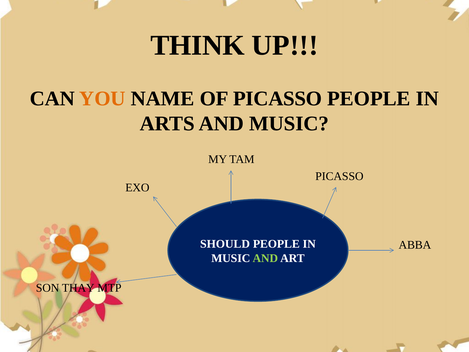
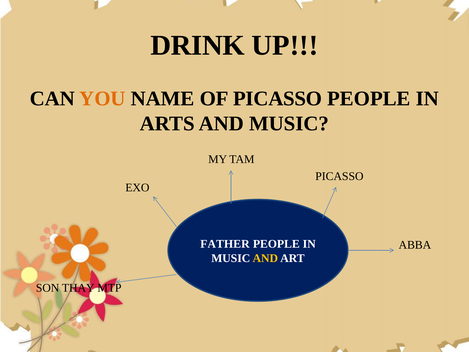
THINK: THINK -> DRINK
SHOULD: SHOULD -> FATHER
AND at (265, 258) colour: light green -> yellow
